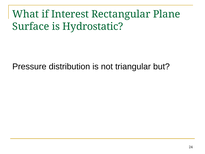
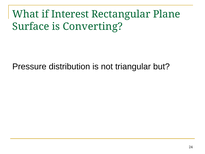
Hydrostatic: Hydrostatic -> Converting
